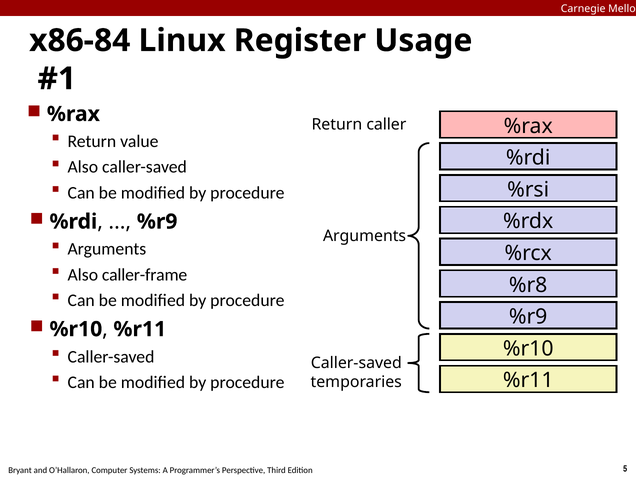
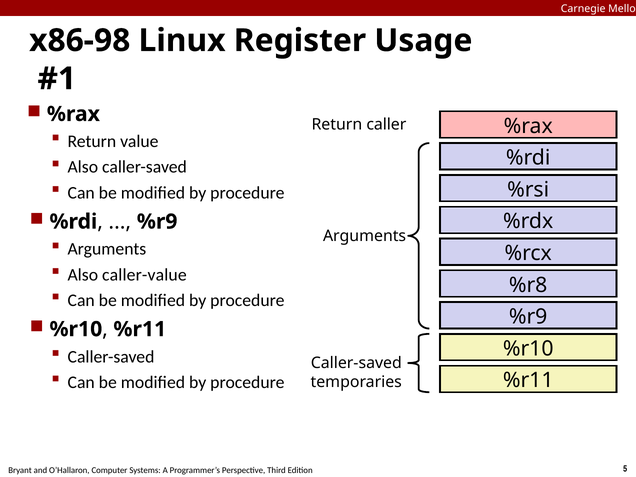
x86-84: x86-84 -> x86-98
caller-frame: caller-frame -> caller-value
